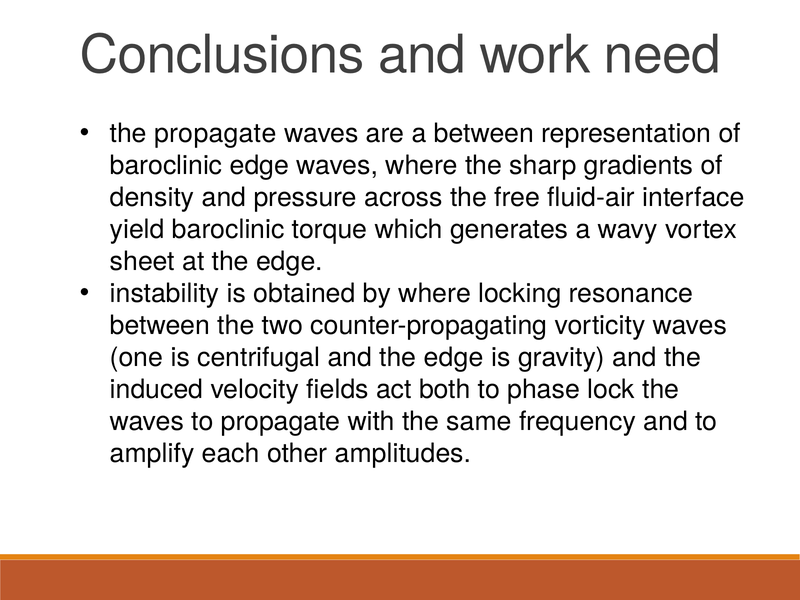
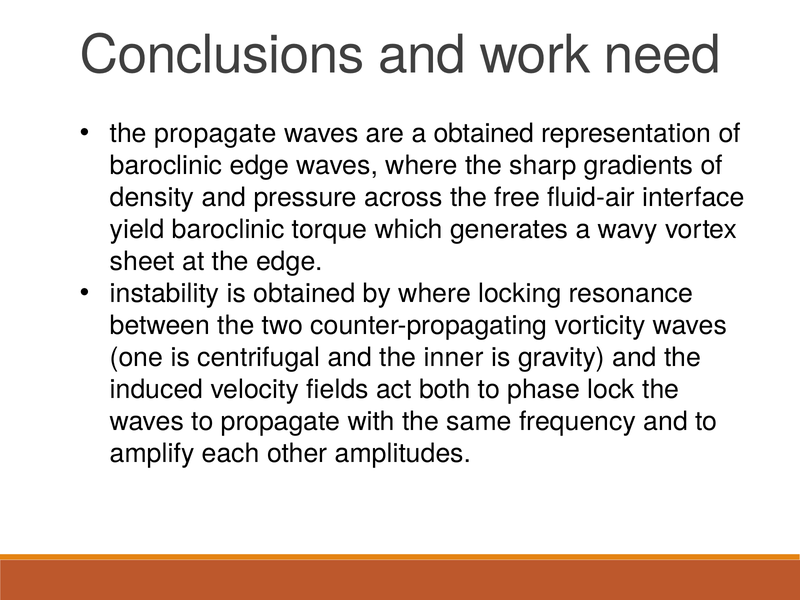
a between: between -> obtained
and the edge: edge -> inner
